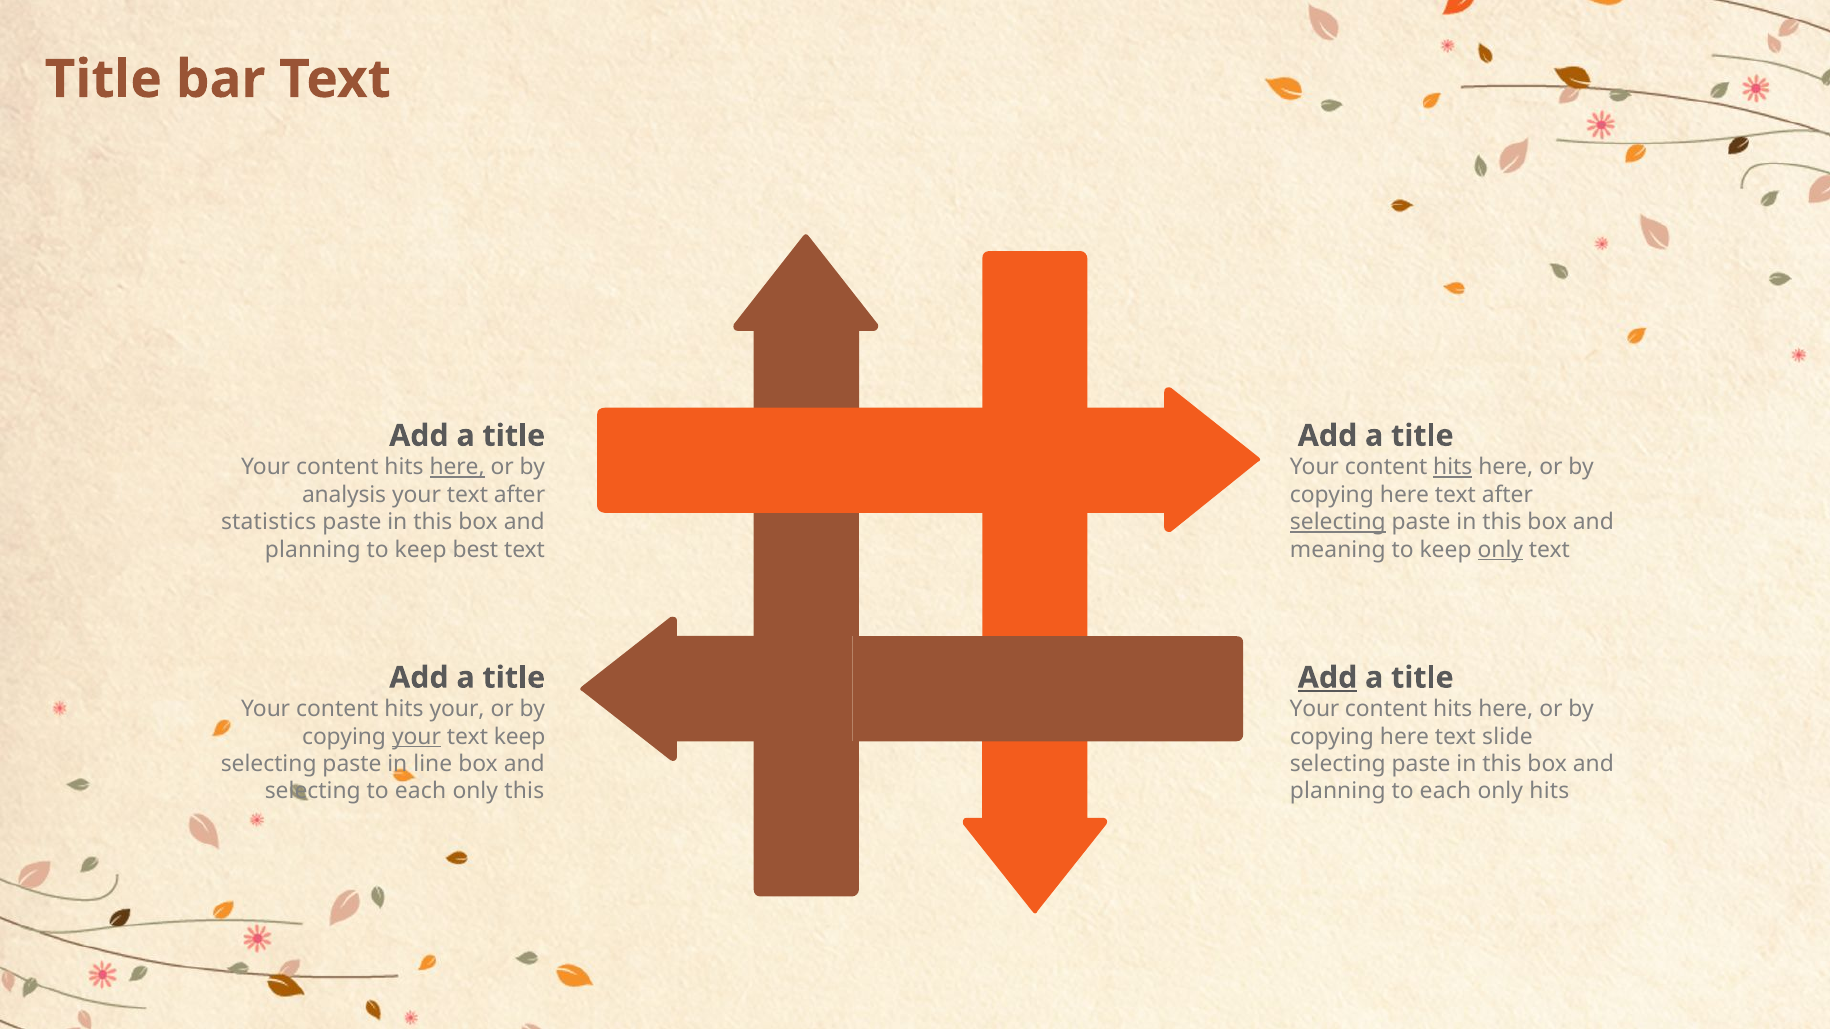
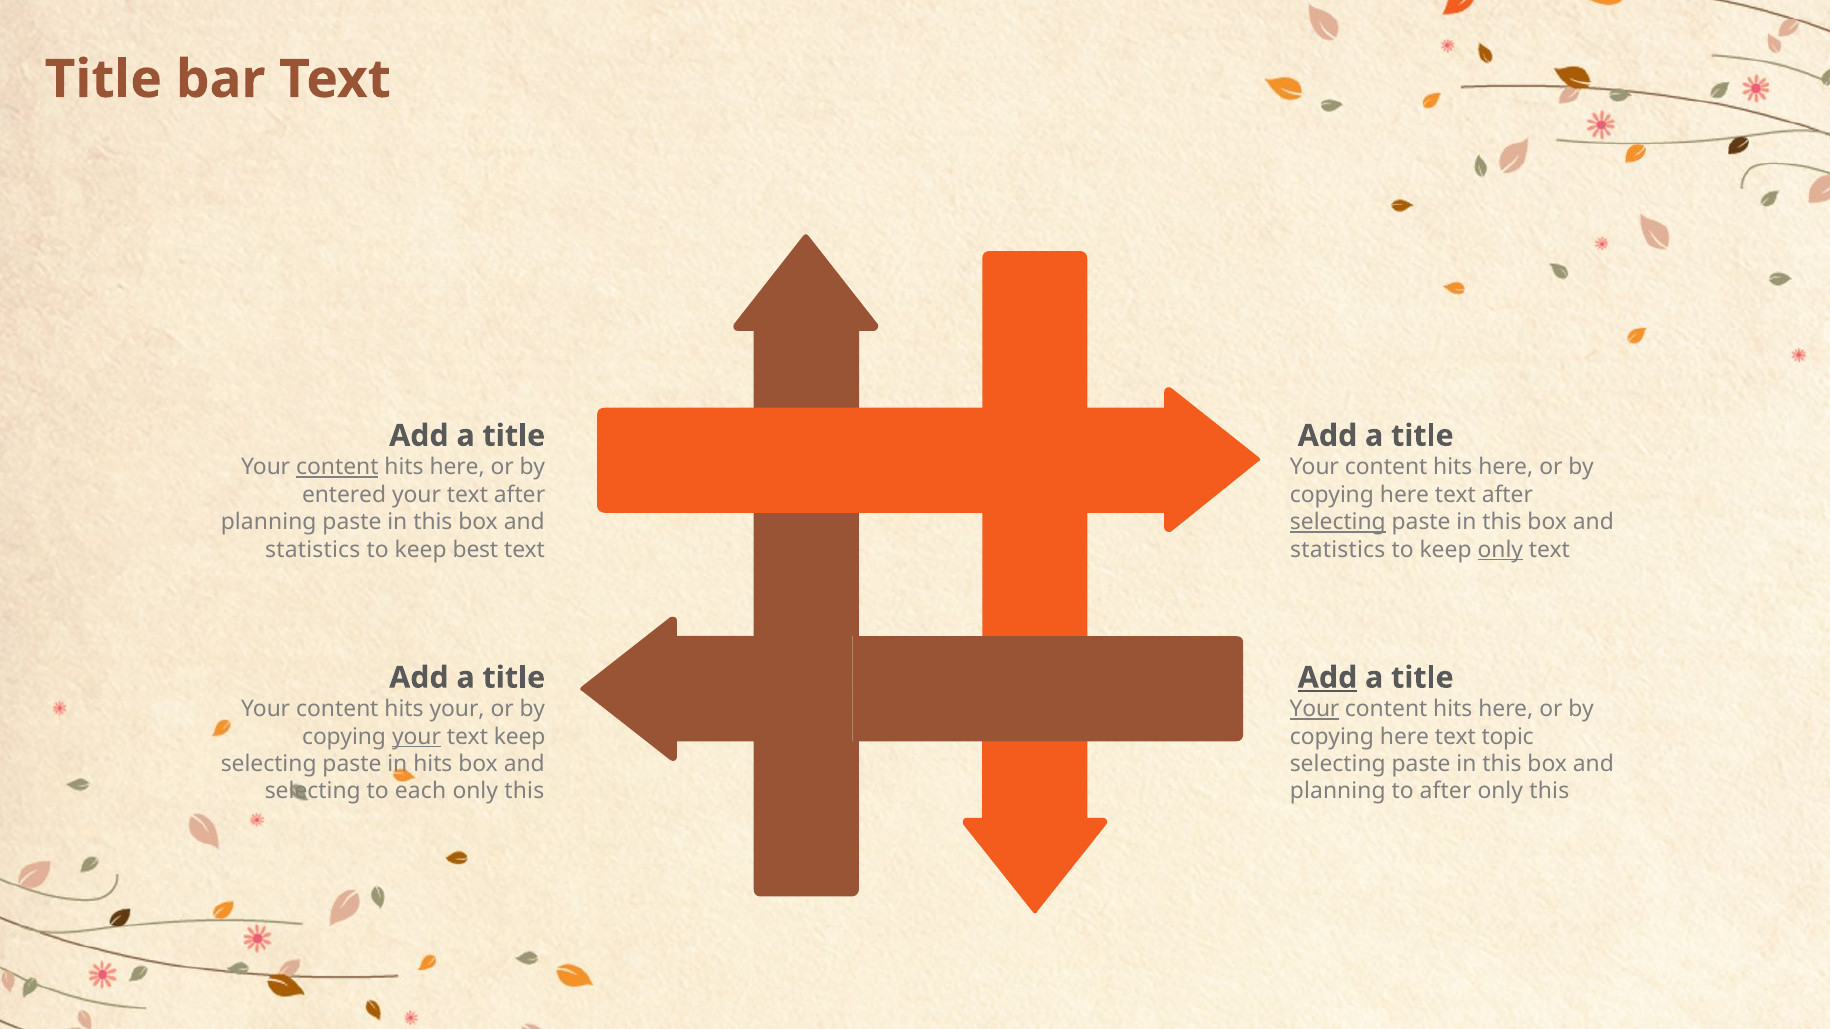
content at (337, 467) underline: none -> present
here at (457, 467) underline: present -> none
hits at (1453, 467) underline: present -> none
analysis: analysis -> entered
statistics at (269, 522): statistics -> planning
planning at (313, 550): planning -> statistics
meaning at (1338, 550): meaning -> statistics
Your at (1315, 709) underline: none -> present
slide: slide -> topic
in line: line -> hits
each at (1445, 792): each -> after
hits at (1549, 792): hits -> this
